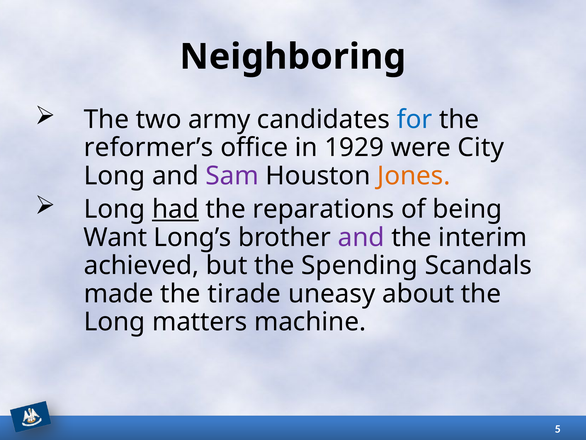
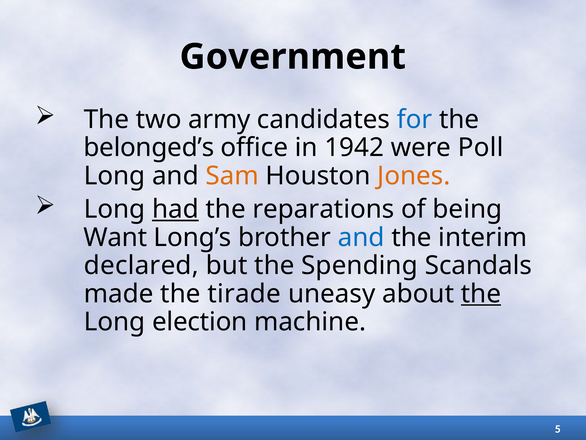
Neighboring: Neighboring -> Government
reformer’s: reformer’s -> belonged’s
1929: 1929 -> 1942
City: City -> Poll
Sam colour: purple -> orange
and at (361, 237) colour: purple -> blue
achieved: achieved -> declared
the at (481, 293) underline: none -> present
matters: matters -> election
